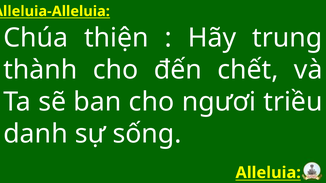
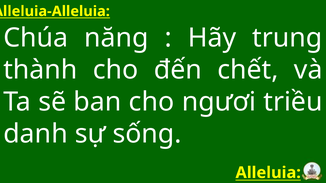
thiện: thiện -> năng
